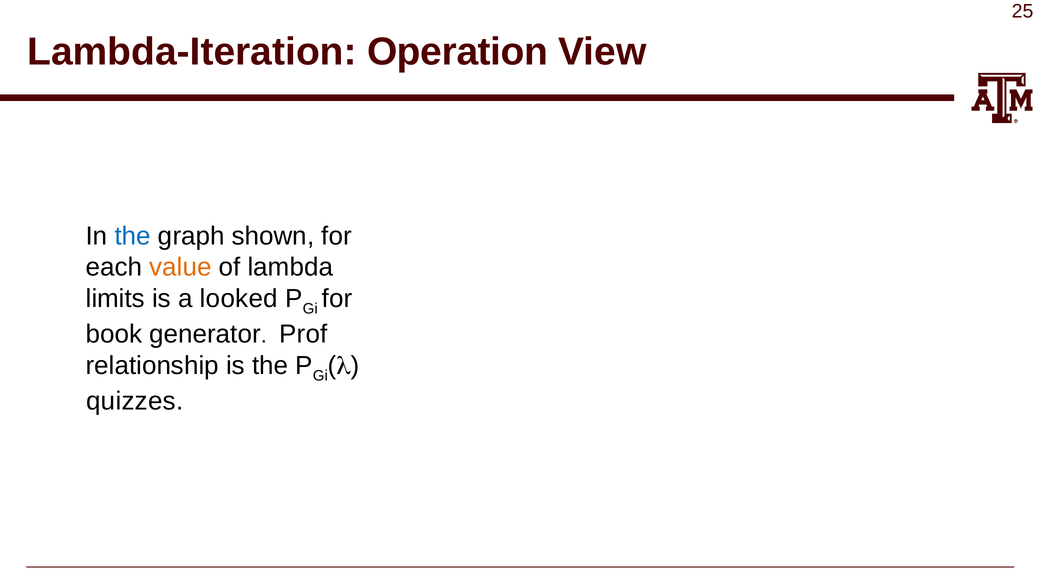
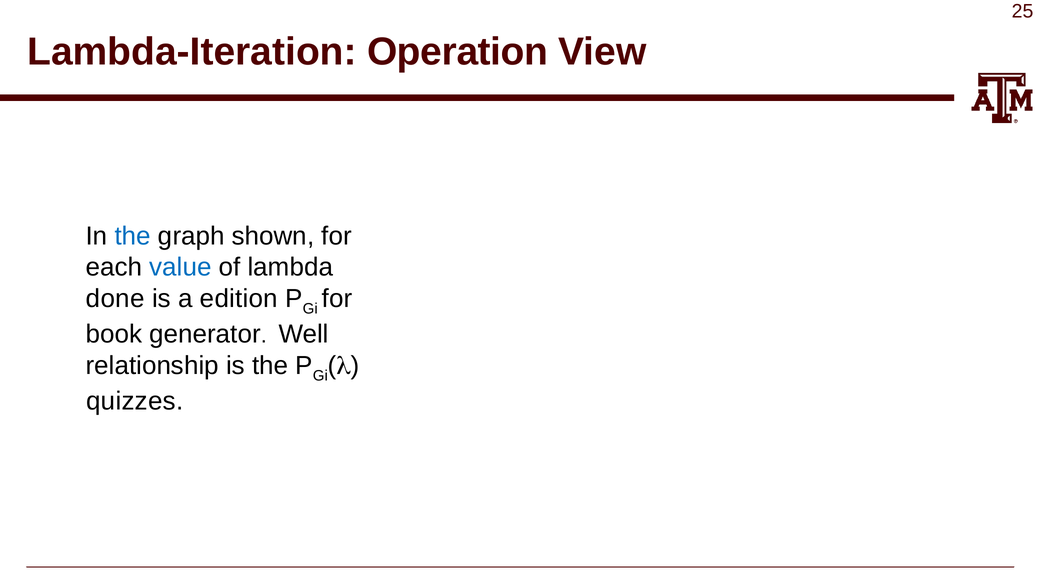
value colour: orange -> blue
limits: limits -> done
looked: looked -> edition
Prof: Prof -> Well
